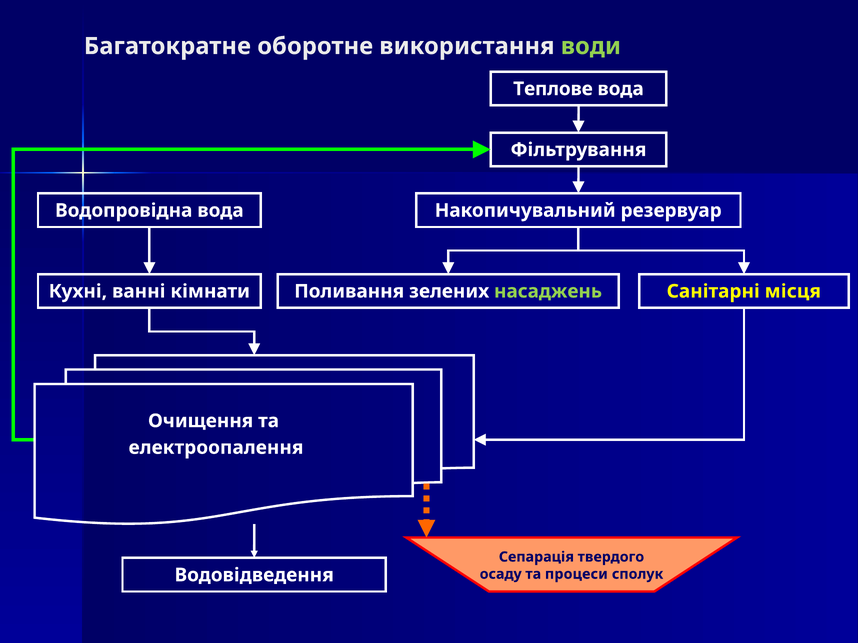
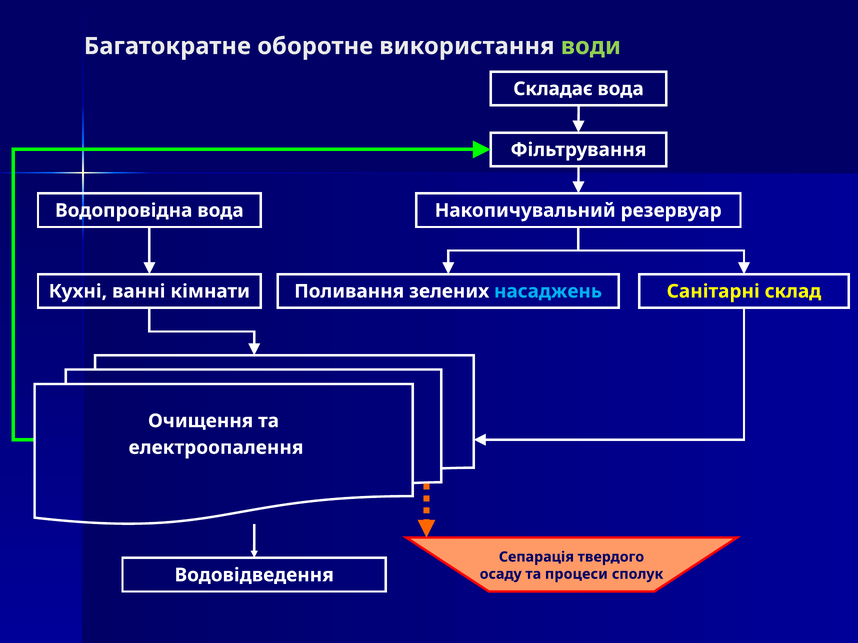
Теплове: Теплове -> Складає
насаджень colour: light green -> light blue
місця: місця -> склад
